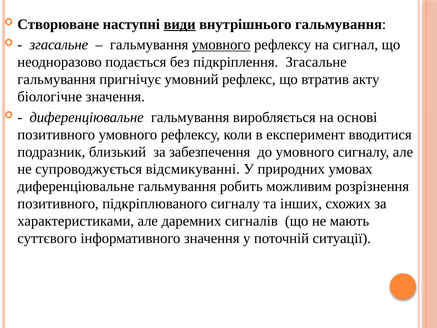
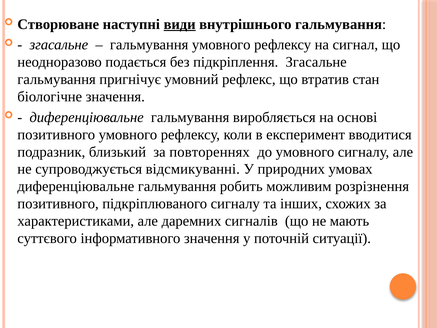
умовного at (221, 45) underline: present -> none
акту: акту -> стан
забезпечення: забезпечення -> повтореннях
